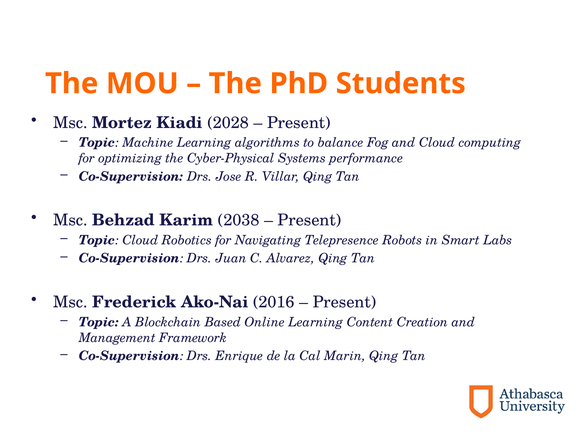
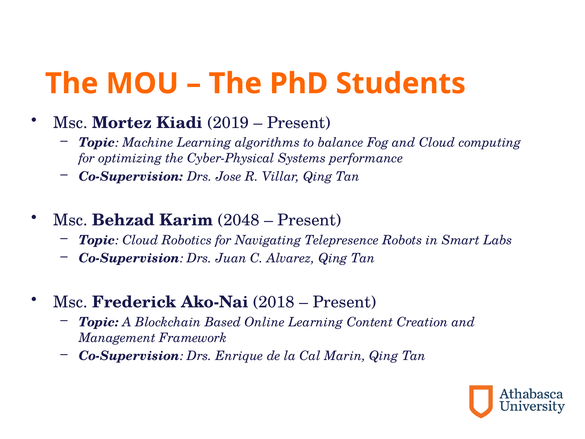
2028: 2028 -> 2019
2038: 2038 -> 2048
2016: 2016 -> 2018
